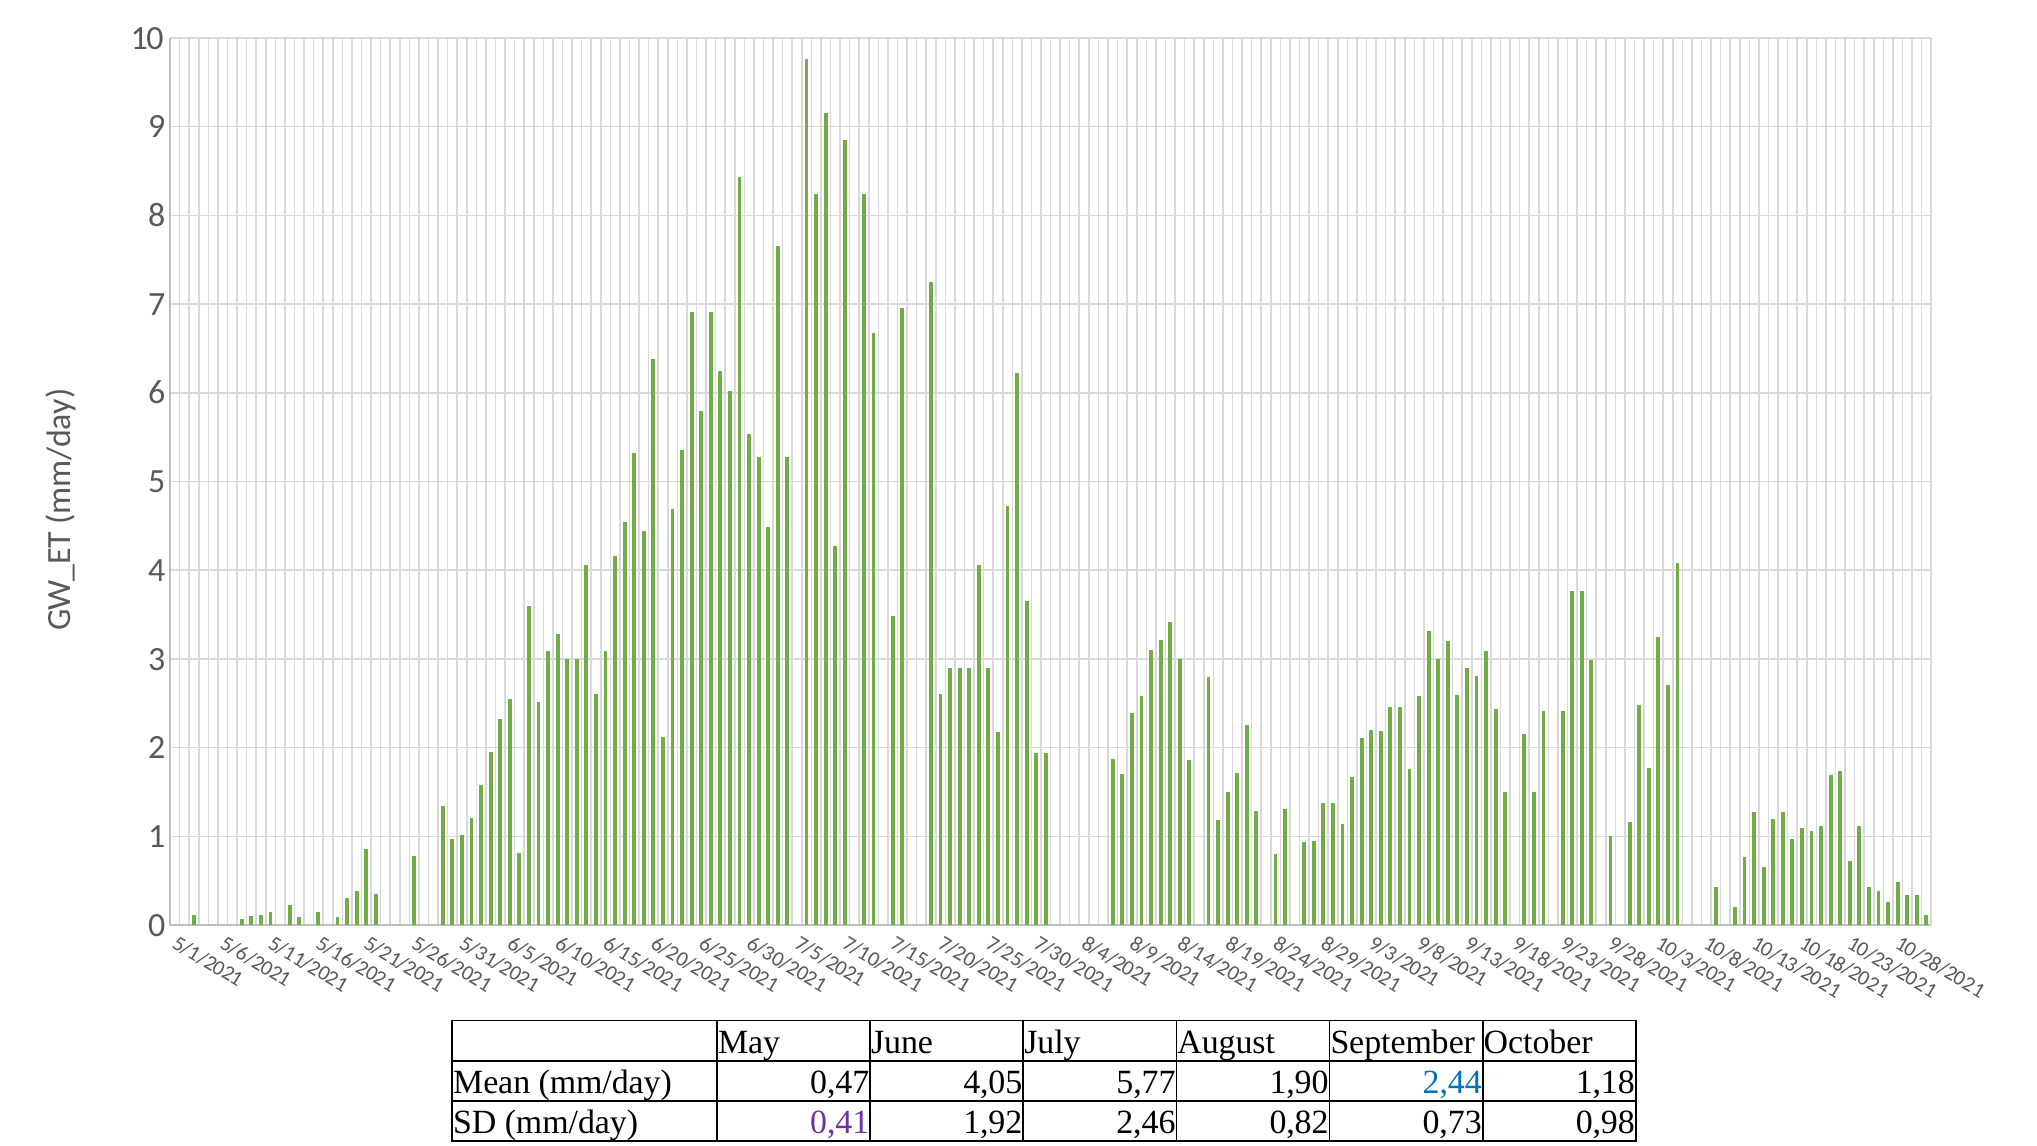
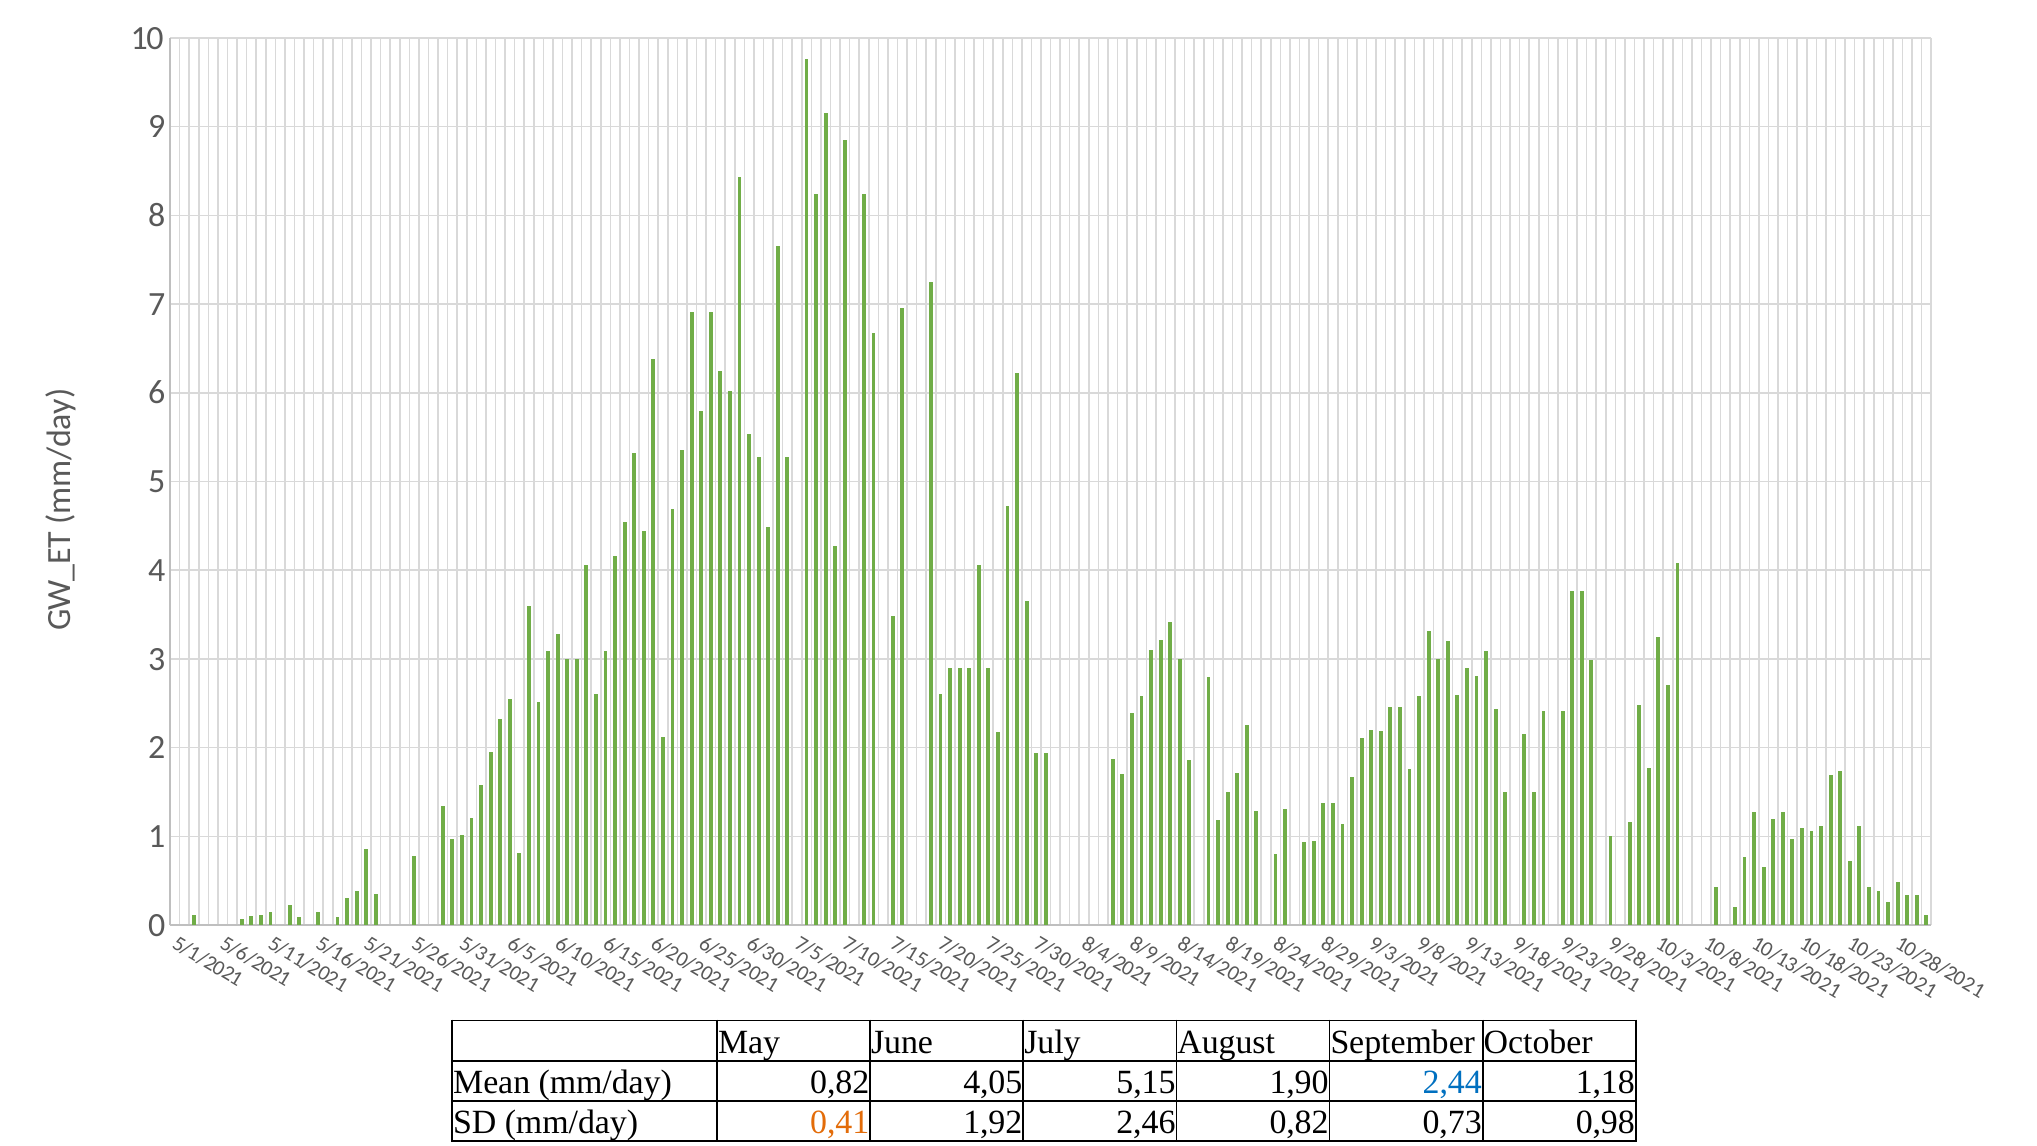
mm/day 0,47: 0,47 -> 0,82
5,77: 5,77 -> 5,15
0,41 colour: purple -> orange
